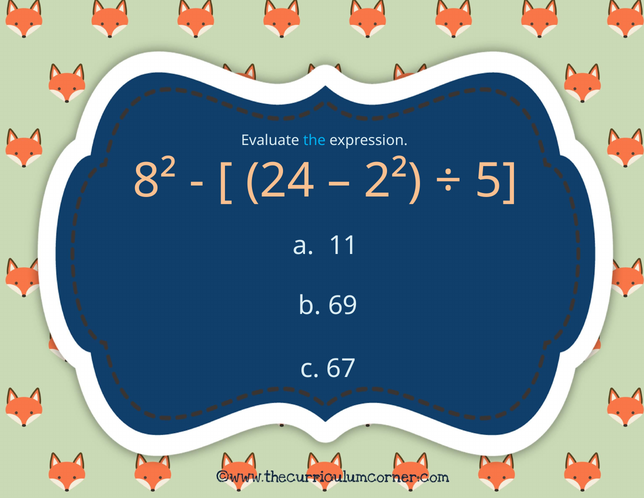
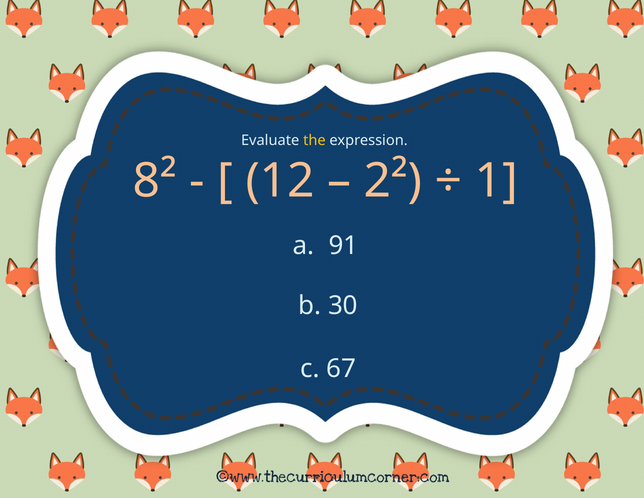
the colour: light blue -> yellow
24: 24 -> 12
5: 5 -> 1
11: 11 -> 91
69: 69 -> 30
